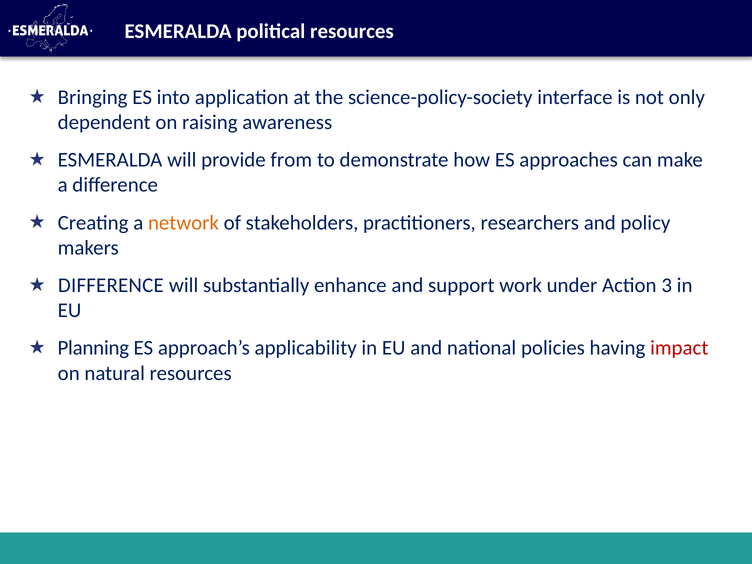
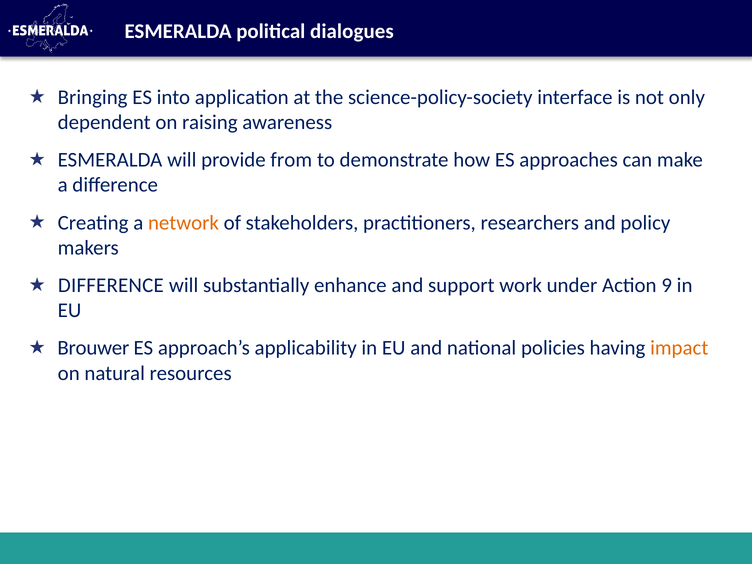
political resources: resources -> dialogues
3: 3 -> 9
Planning: Planning -> Brouwer
impact colour: red -> orange
